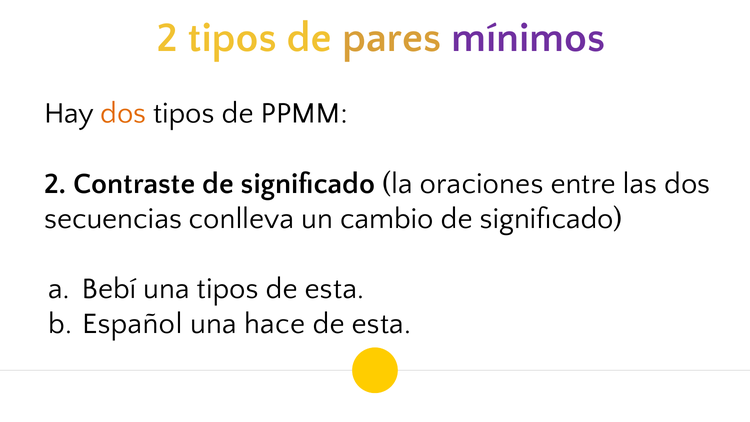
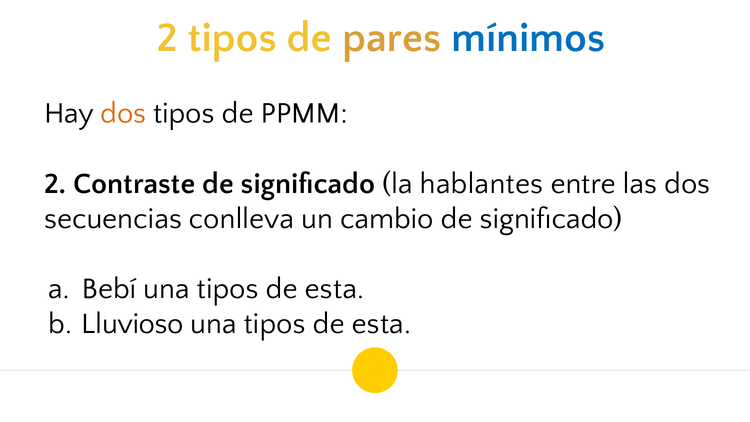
mínimos colour: purple -> blue
oraciones: oraciones -> hablantes
Español: Español -> Lluvioso
hace at (275, 323): hace -> tipos
